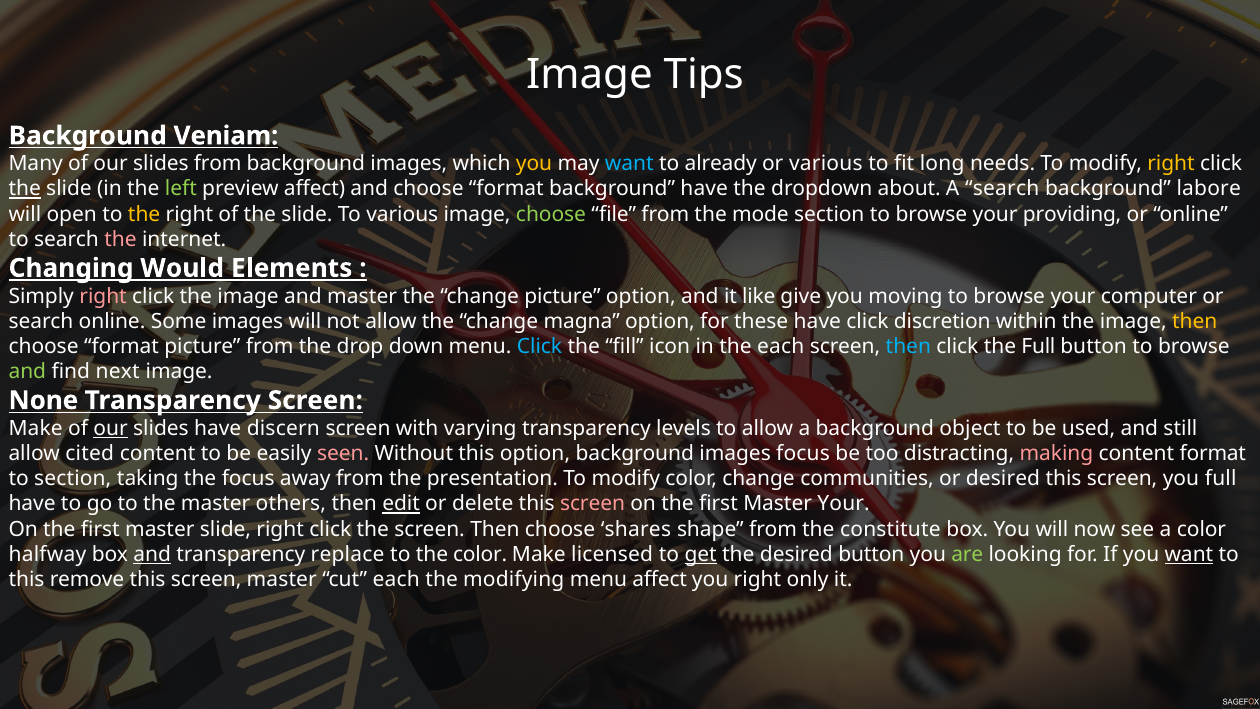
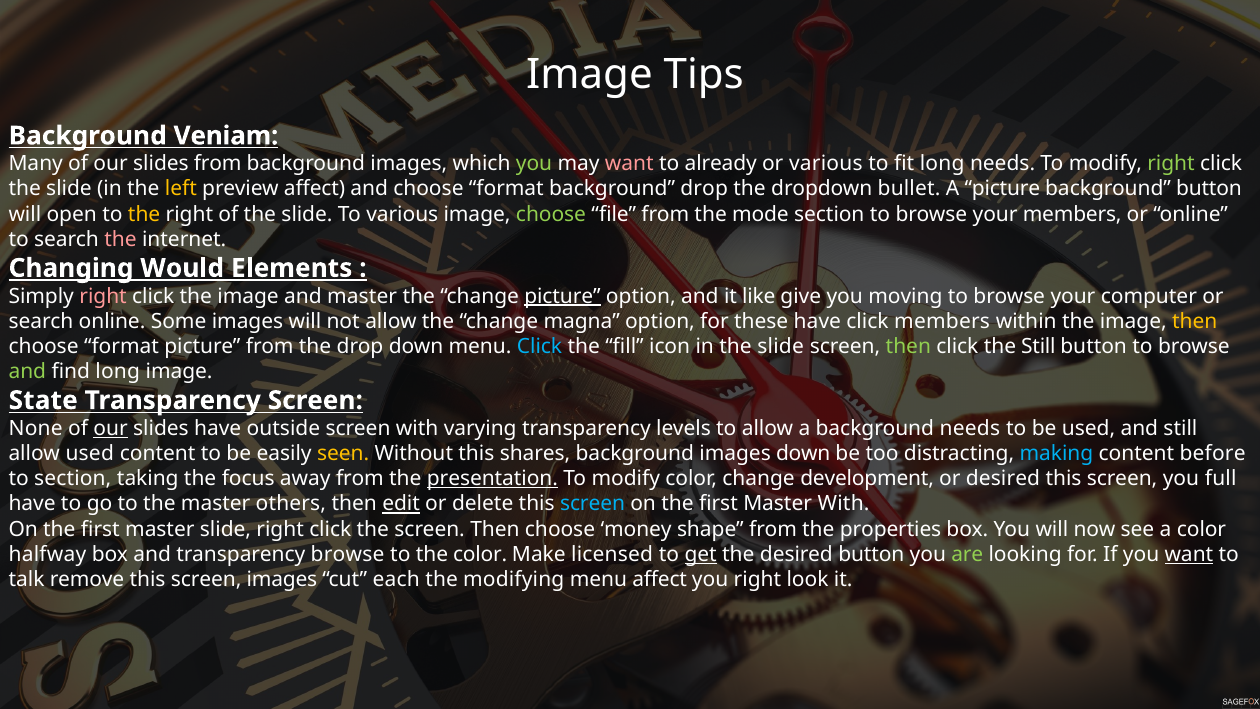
you at (534, 164) colour: yellow -> light green
want at (629, 164) colour: light blue -> pink
right at (1171, 164) colour: yellow -> light green
the at (25, 189) underline: present -> none
left colour: light green -> yellow
background have: have -> drop
about: about -> bullet
A search: search -> picture
background labore: labore -> button
your providing: providing -> members
picture at (562, 296) underline: none -> present
click discretion: discretion -> members
in the each: each -> slide
then at (908, 346) colour: light blue -> light green
the Full: Full -> Still
find next: next -> long
None: None -> State
Make at (36, 428): Make -> None
discern: discern -> outside
background object: object -> needs
allow cited: cited -> used
seen colour: pink -> yellow
this option: option -> shares
images focus: focus -> down
making colour: pink -> light blue
content format: format -> before
presentation underline: none -> present
communities: communities -> development
screen at (593, 504) colour: pink -> light blue
Master Your: Your -> With
shares: shares -> money
constitute: constitute -> properties
and at (152, 554) underline: present -> none
transparency replace: replace -> browse
this at (27, 579): this -> talk
screen master: master -> images
only: only -> look
